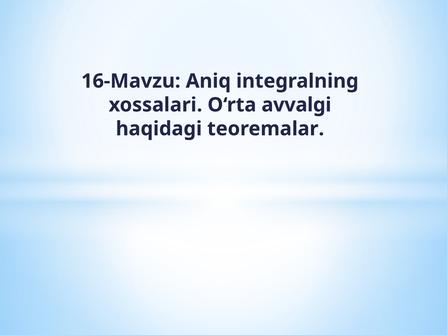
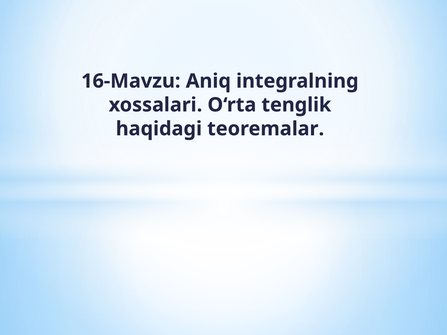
avvalgi: avvalgi -> tenglik
